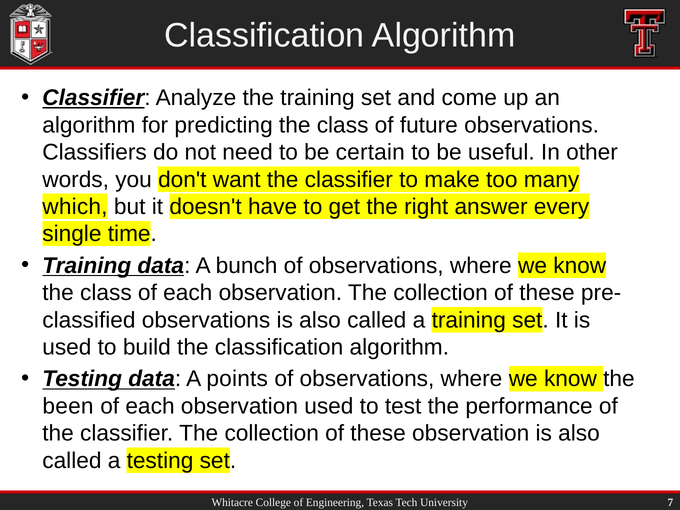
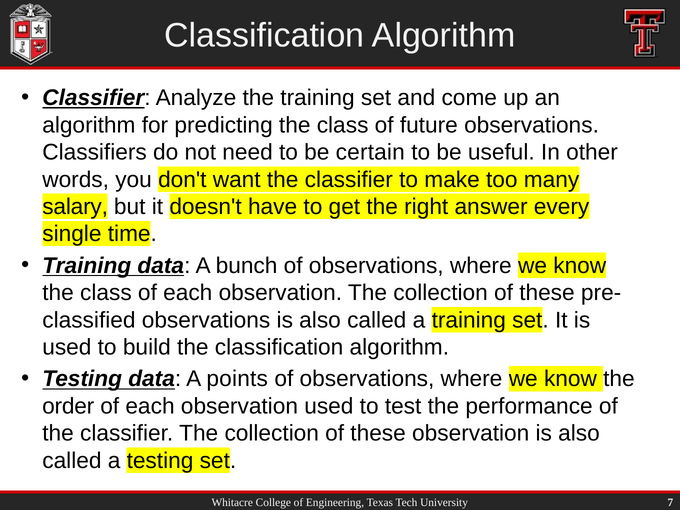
which: which -> salary
been: been -> order
